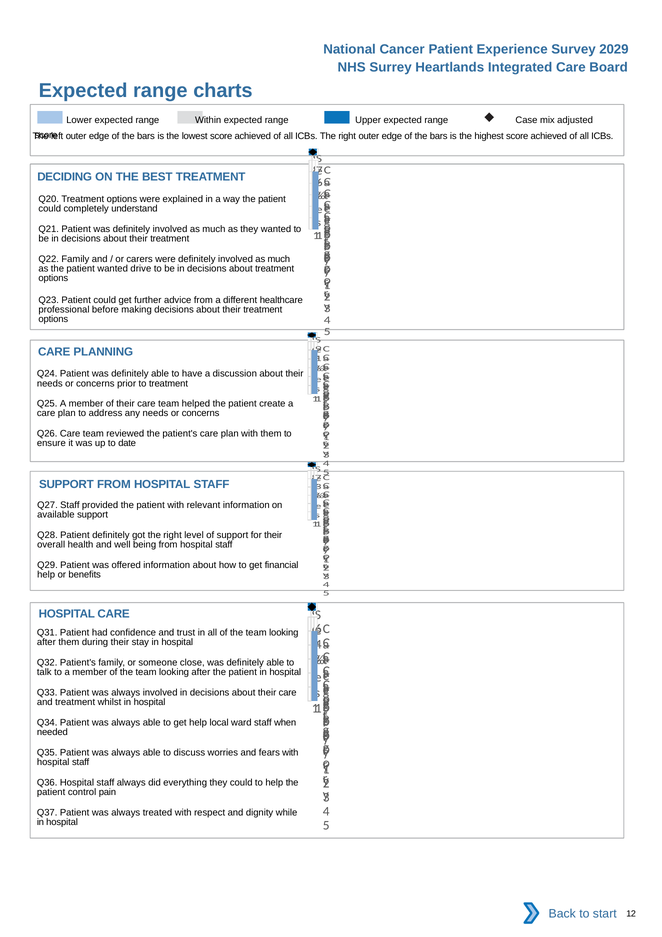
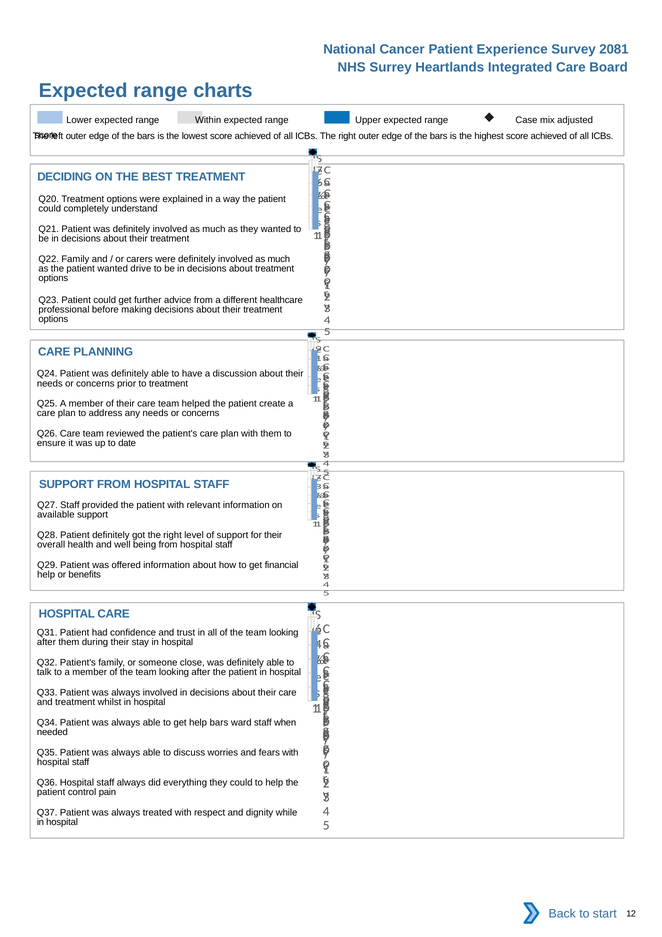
2029: 2029 -> 2081
help local: local -> bars
